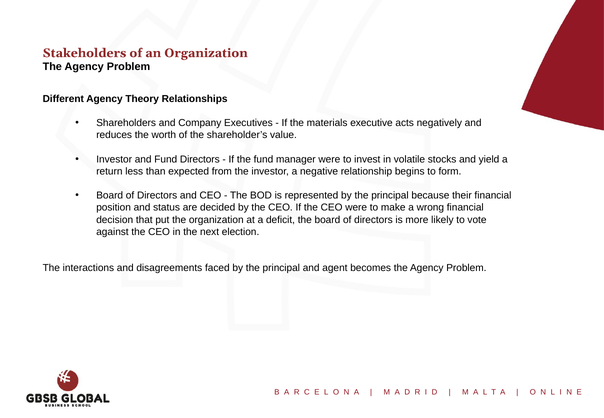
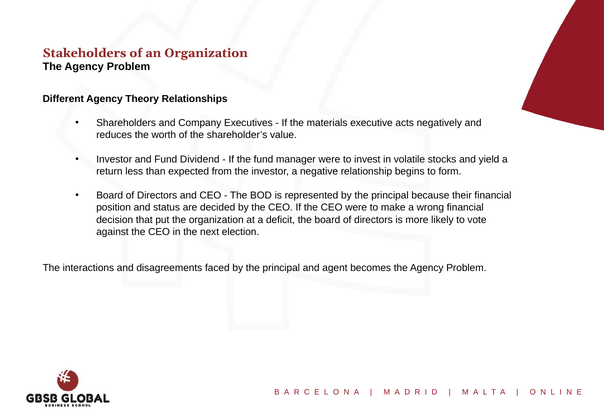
Fund Directors: Directors -> Dividend
